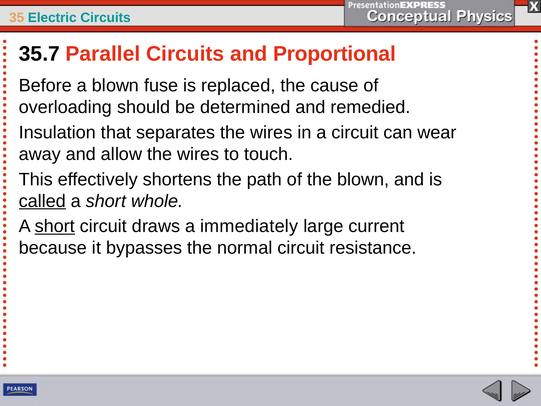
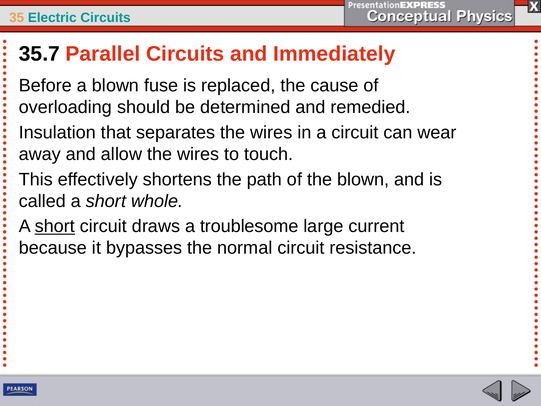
Proportional: Proportional -> Immediately
called underline: present -> none
immediately: immediately -> troublesome
